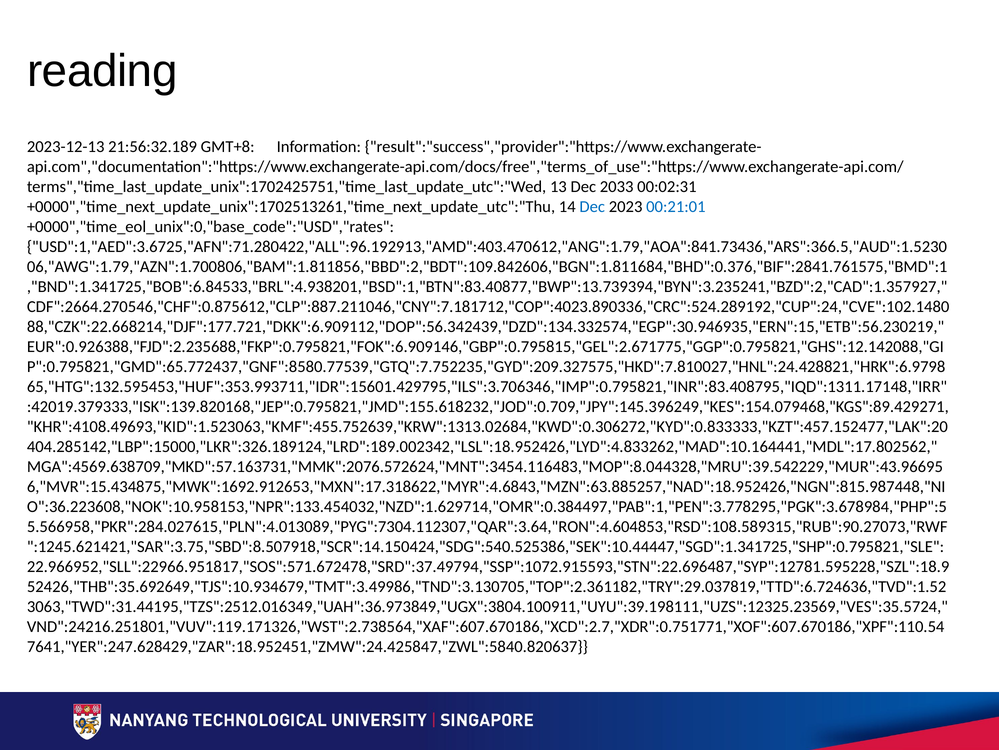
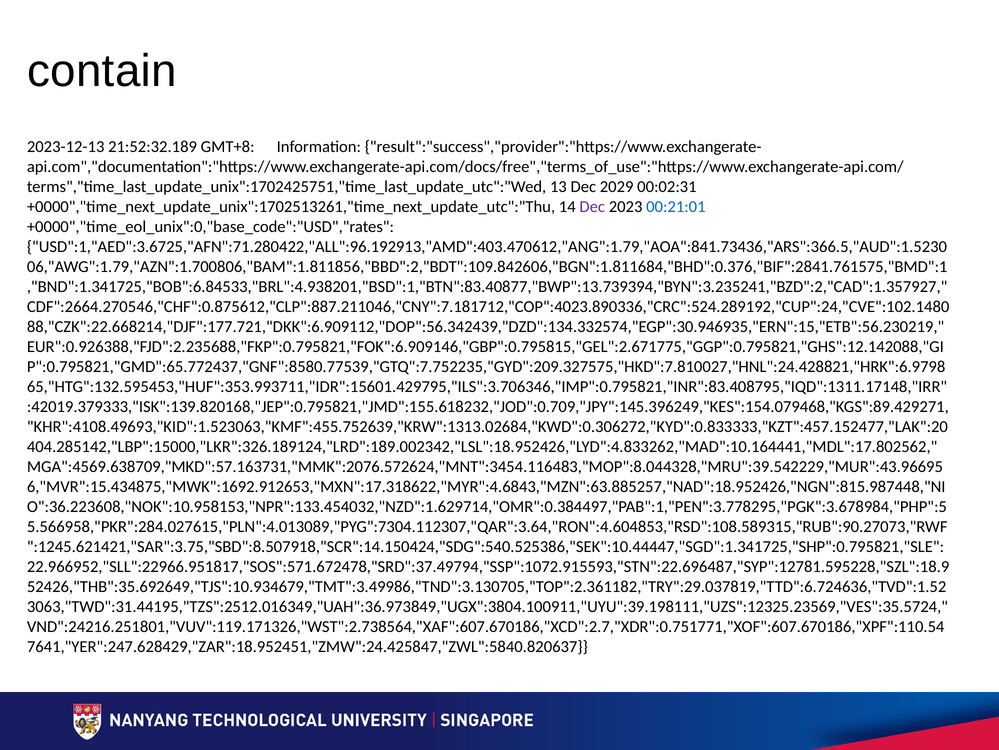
reading: reading -> contain
21:56:32.189: 21:56:32.189 -> 21:52:32.189
2033: 2033 -> 2029
Dec at (592, 207) colour: blue -> purple
